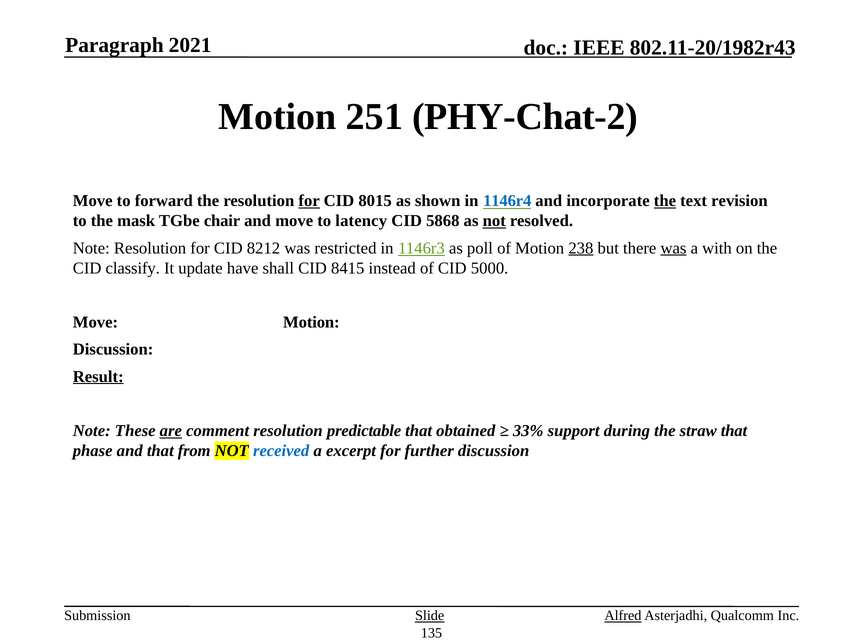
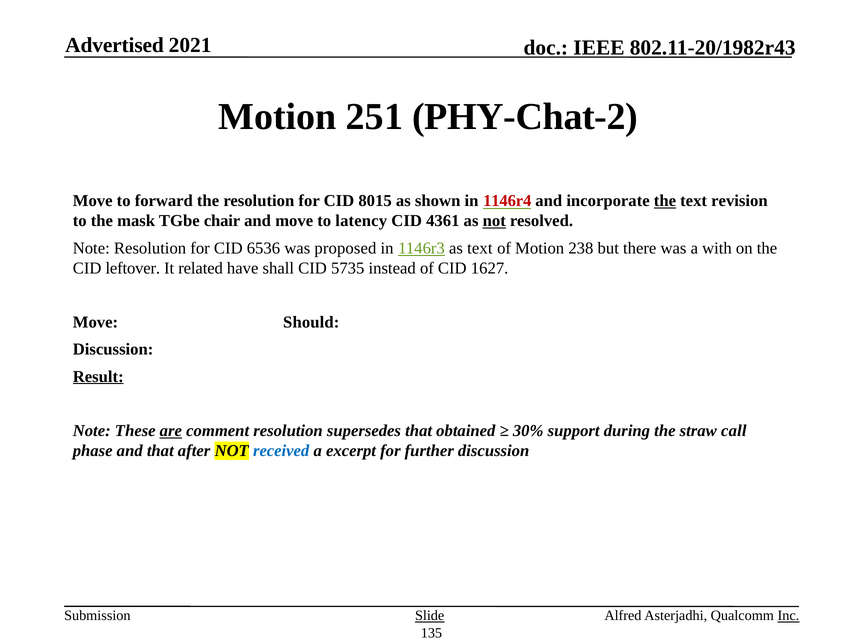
Paragraph: Paragraph -> Advertised
for at (309, 201) underline: present -> none
1146r4 colour: blue -> red
5868: 5868 -> 4361
8212: 8212 -> 6536
restricted: restricted -> proposed
as poll: poll -> text
238 underline: present -> none
was at (673, 248) underline: present -> none
classify: classify -> leftover
update: update -> related
8415: 8415 -> 5735
5000: 5000 -> 1627
Move Motion: Motion -> Should
predictable: predictable -> supersedes
33%: 33% -> 30%
straw that: that -> call
from: from -> after
Alfred underline: present -> none
Inc underline: none -> present
